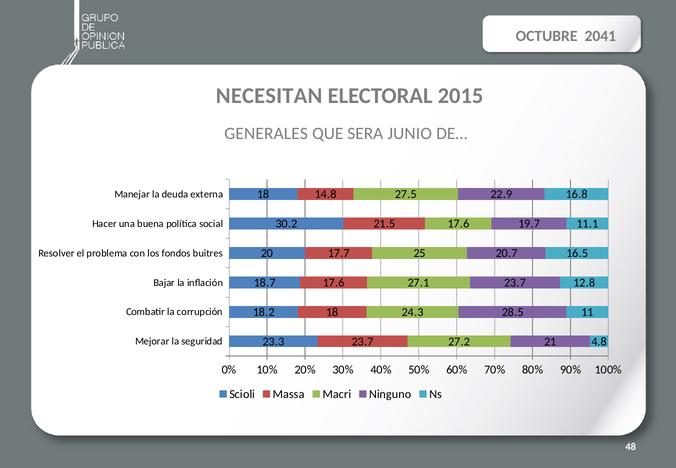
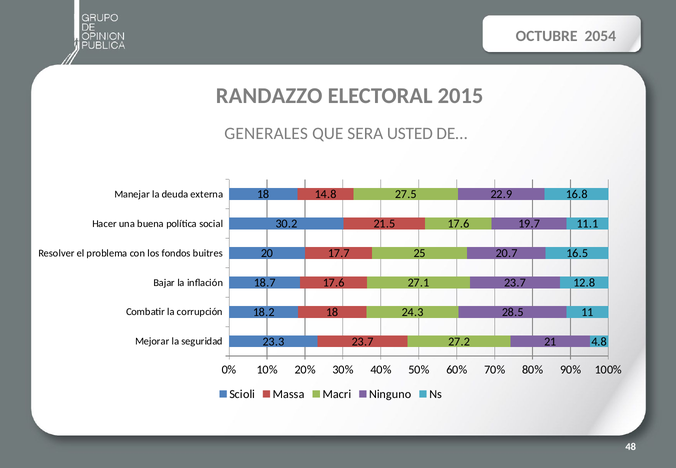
2041: 2041 -> 2054
NECESITAN: NECESITAN -> RANDAZZO
JUNIO: JUNIO -> USTED
